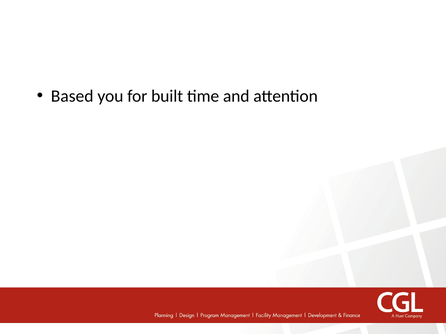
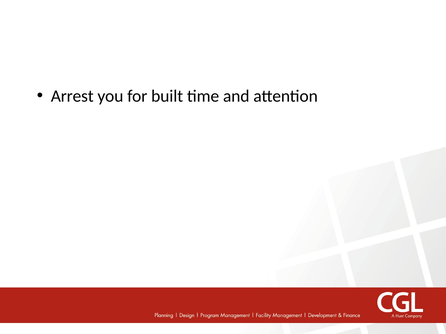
Based: Based -> Arrest
